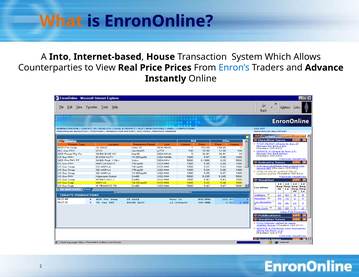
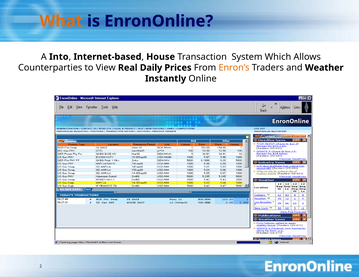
Price: Price -> Daily
Enron’s colour: blue -> orange
Advance: Advance -> Weather
